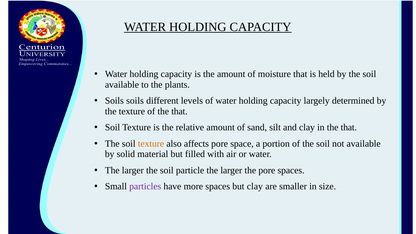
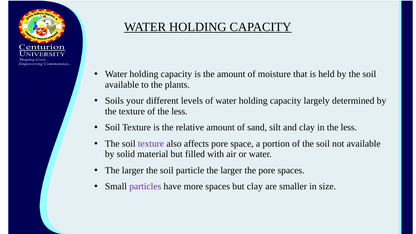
Soils soils: soils -> your
of the that: that -> less
in the that: that -> less
texture at (151, 144) colour: orange -> purple
